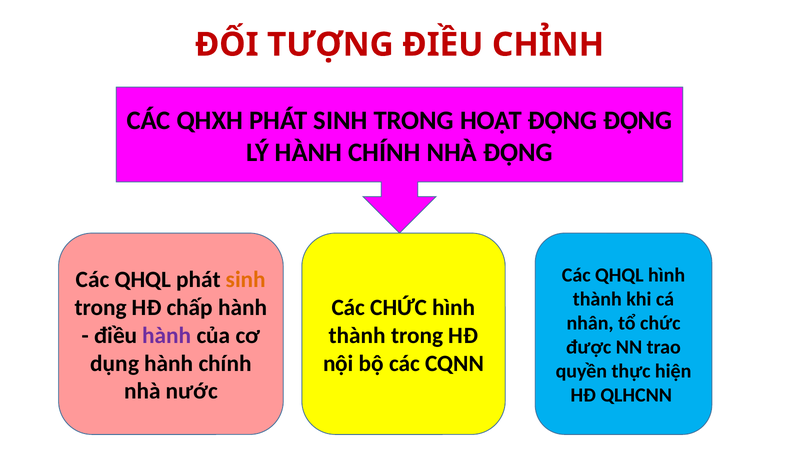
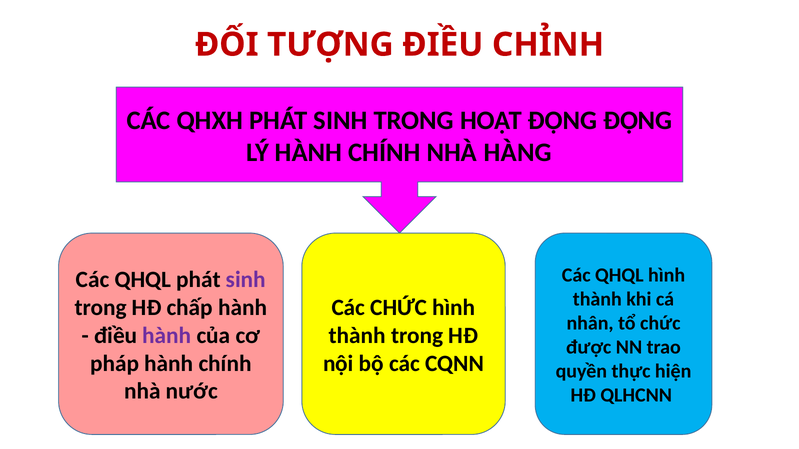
NHÀ ĐỘNG: ĐỘNG -> HÀNG
sinh at (246, 280) colour: orange -> purple
dụng: dụng -> pháp
